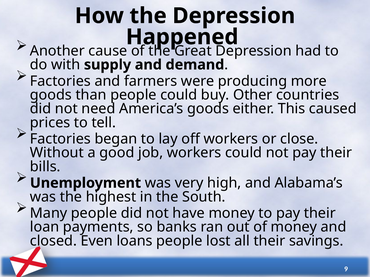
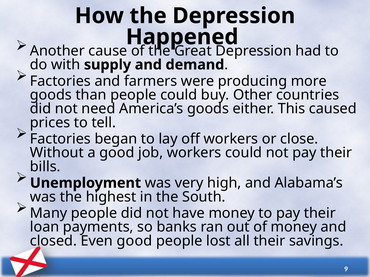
Even loans: loans -> good
